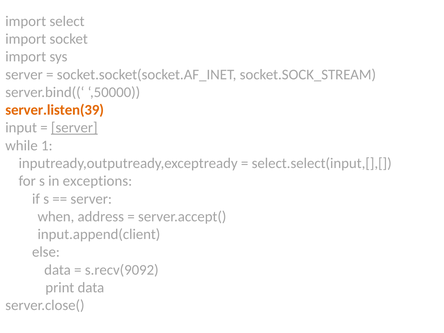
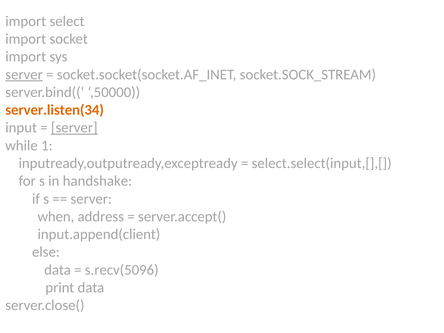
server at (24, 74) underline: none -> present
server.listen(39: server.listen(39 -> server.listen(34
exceptions: exceptions -> handshake
s.recv(9092: s.recv(9092 -> s.recv(5096
